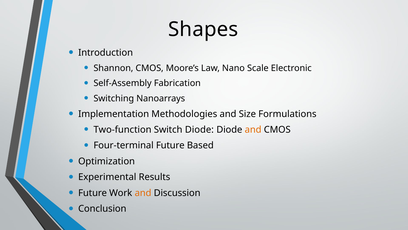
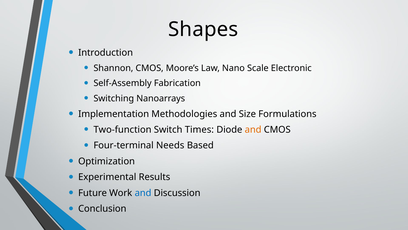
Switch Diode: Diode -> Times
Four-terminal Future: Future -> Needs
and at (143, 193) colour: orange -> blue
